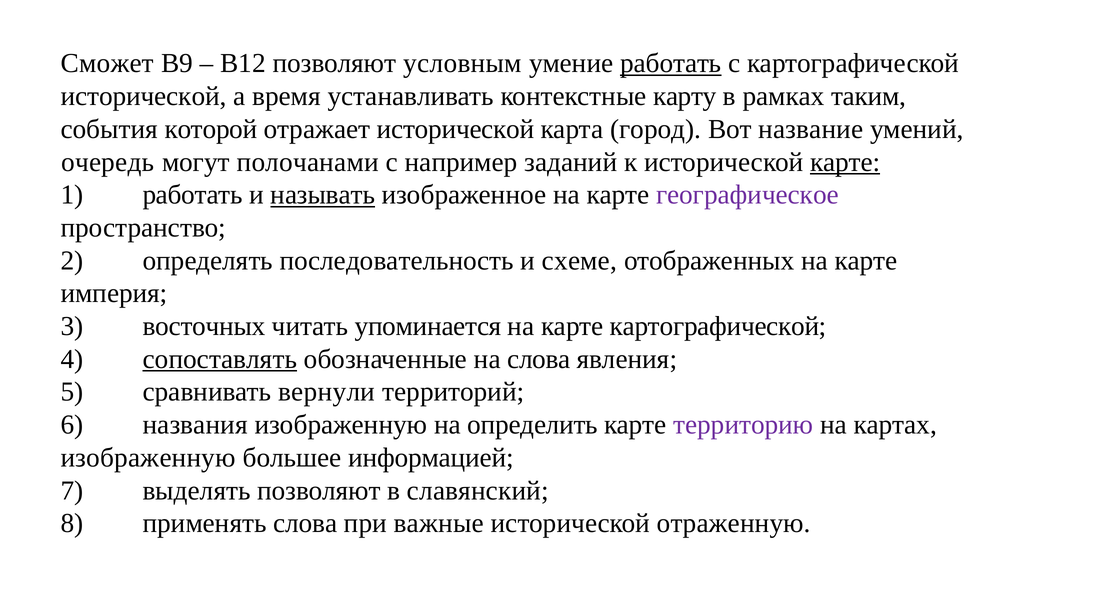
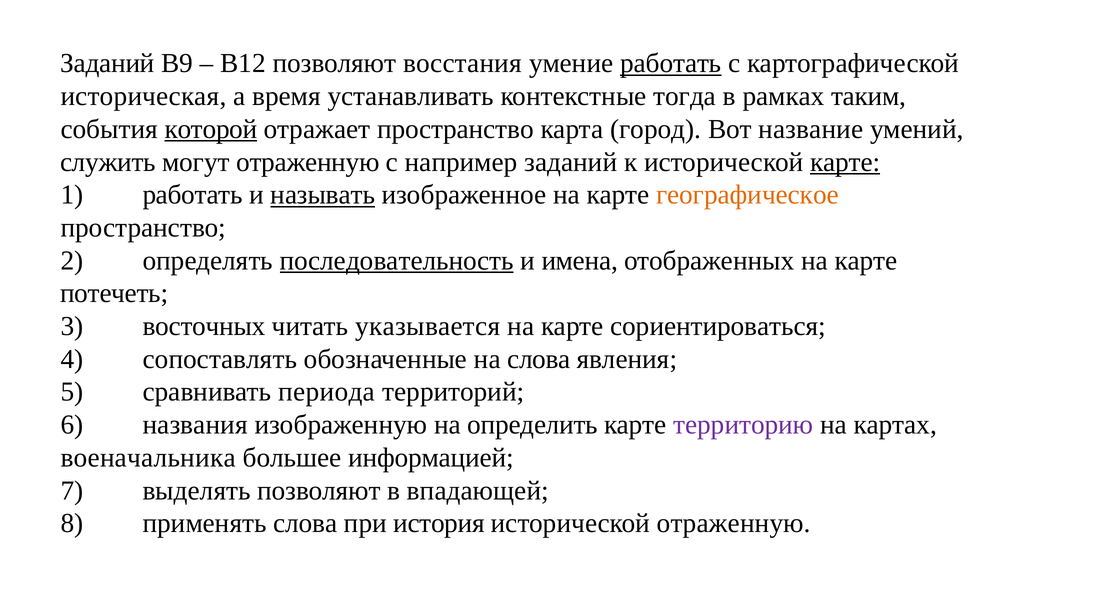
Сможет at (107, 63): Сможет -> Заданий
условным: условным -> восстания
исторической at (144, 96): исторической -> историческая
карту: карту -> тогда
которой underline: none -> present
отражает исторической: исторической -> пространство
очередь: очередь -> служить
могут полочанами: полочанами -> отраженную
географическое colour: purple -> orange
последовательность underline: none -> present
схеме: схеме -> имена
империя: империя -> потечеть
упоминается: упоминается -> указывается
карте картографической: картографической -> сориентироваться
сопоставлять underline: present -> none
вернули: вернули -> периода
изображенную at (148, 457): изображенную -> военачальника
славянский: славянский -> впадающей
важные: важные -> история
